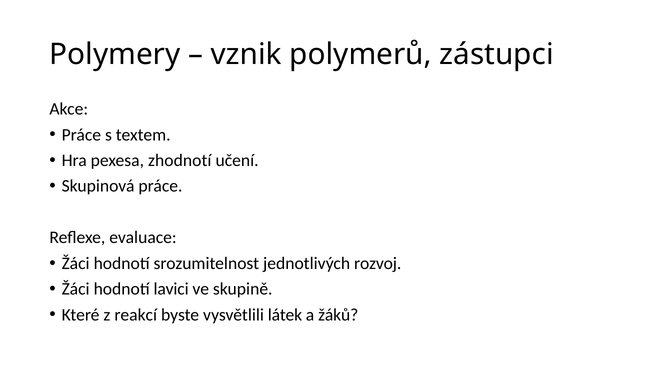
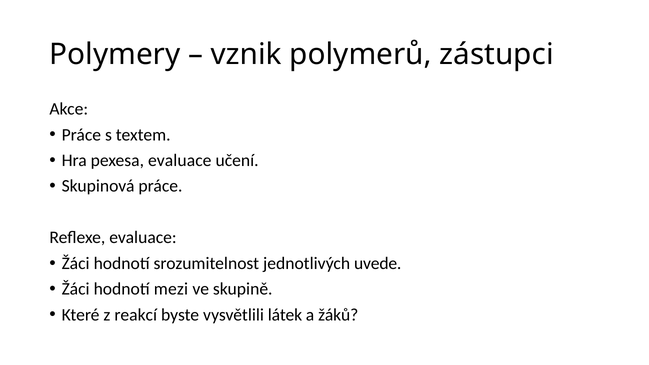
pexesa zhodnotí: zhodnotí -> evaluace
rozvoj: rozvoj -> uvede
lavici: lavici -> mezi
